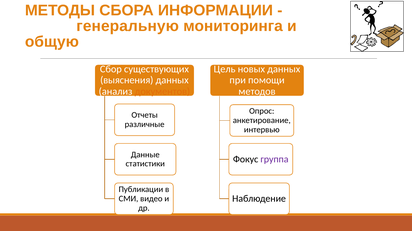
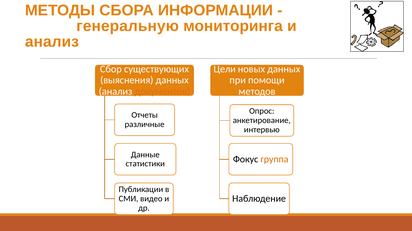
общую at (52, 42): общую -> анализ
Цель: Цель -> Цели
группа colour: purple -> orange
